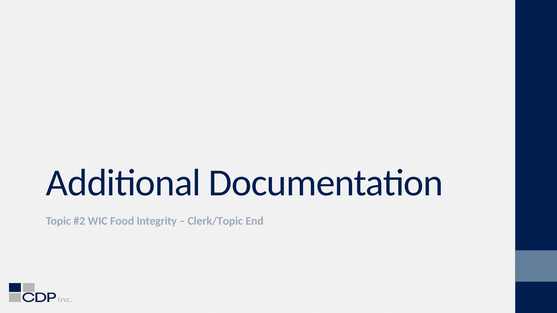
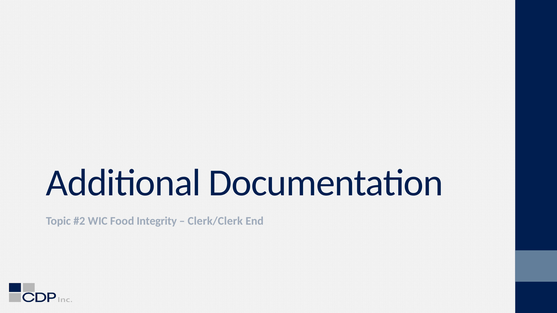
Clerk/Topic: Clerk/Topic -> Clerk/Clerk
